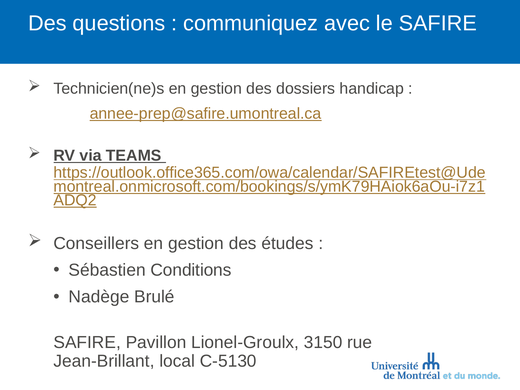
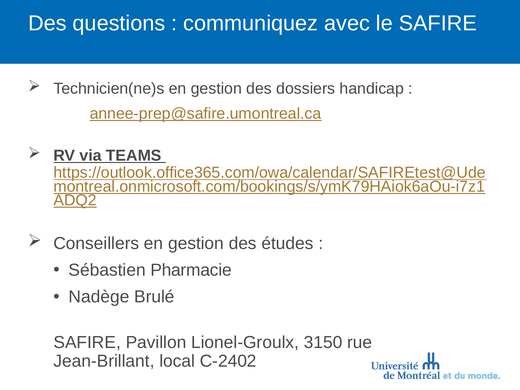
Conditions: Conditions -> Pharmacie
C-5130: C-5130 -> C-2402
